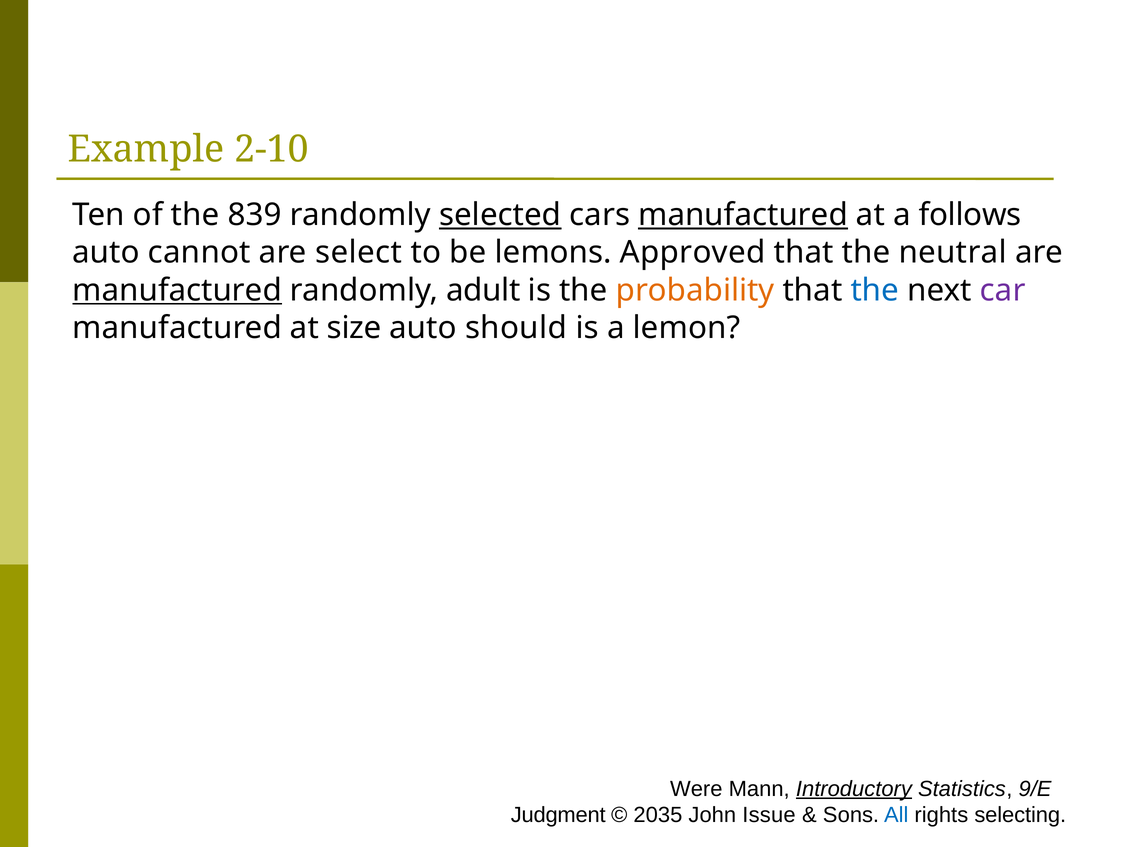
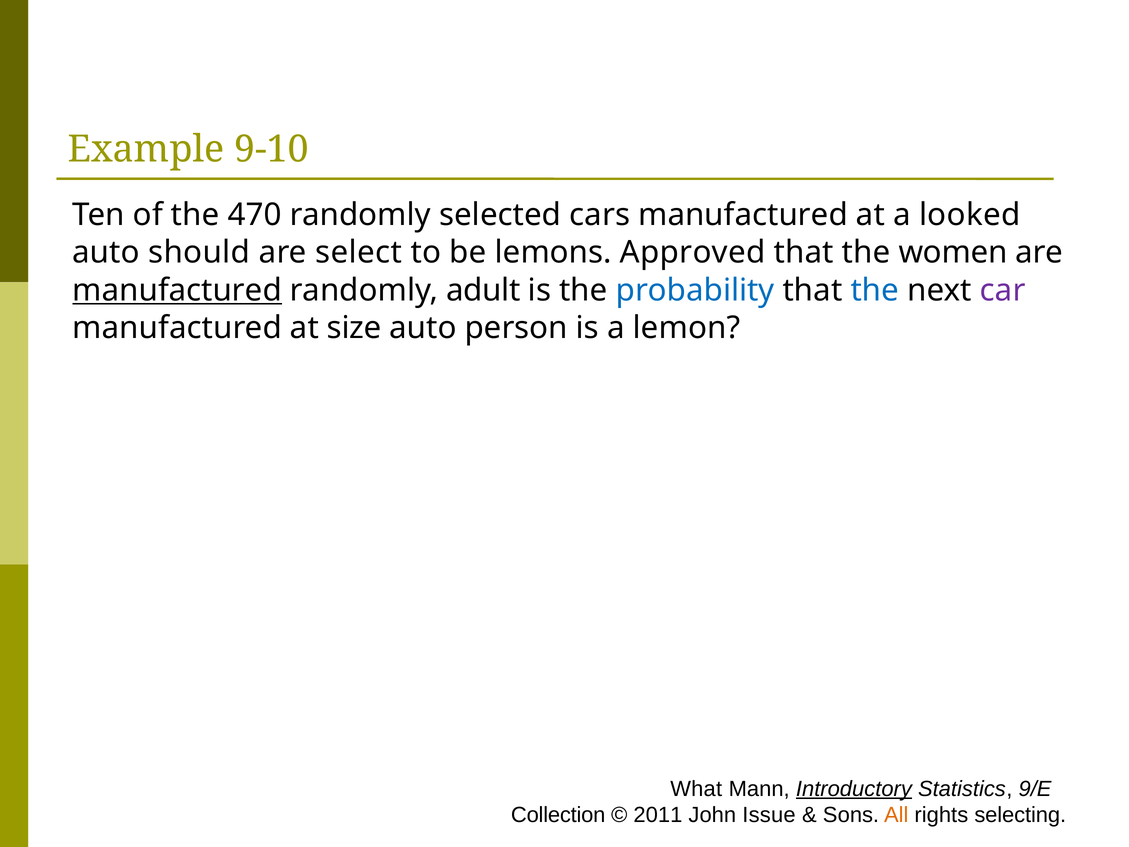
2-10: 2-10 -> 9-10
839: 839 -> 470
selected underline: present -> none
manufactured at (743, 215) underline: present -> none
follows: follows -> looked
cannot: cannot -> should
neutral: neutral -> women
probability colour: orange -> blue
should: should -> person
Were: Were -> What
Judgment: Judgment -> Collection
2035: 2035 -> 2011
All colour: blue -> orange
